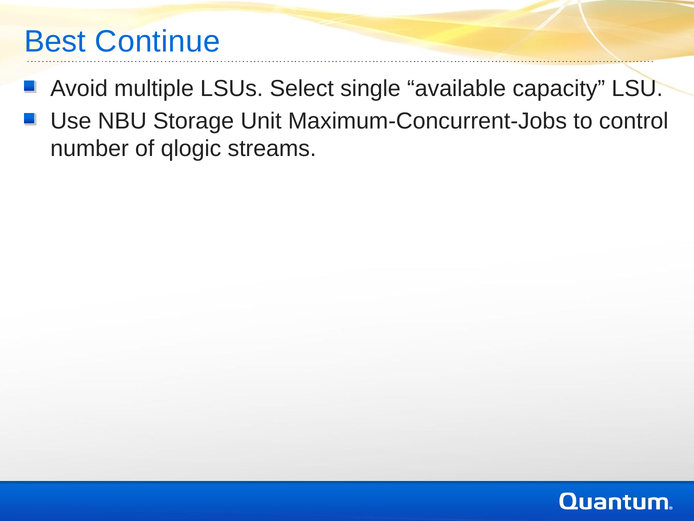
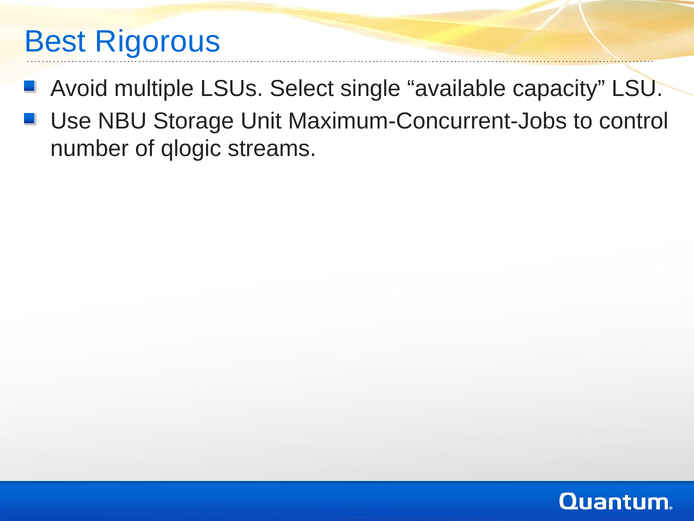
Continue: Continue -> Rigorous
